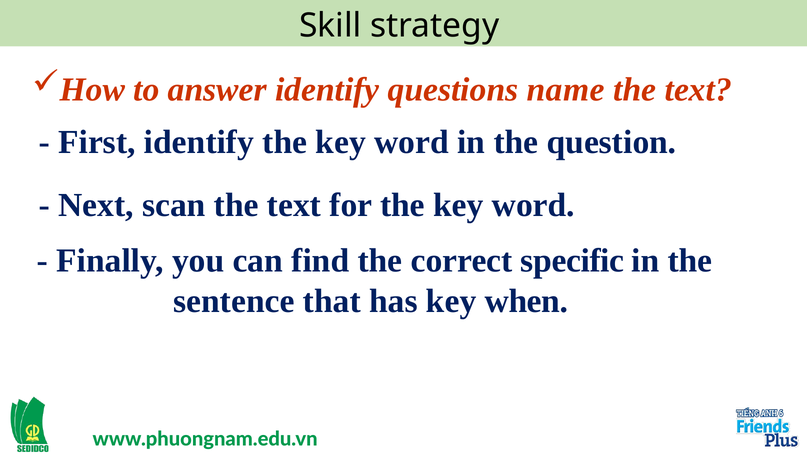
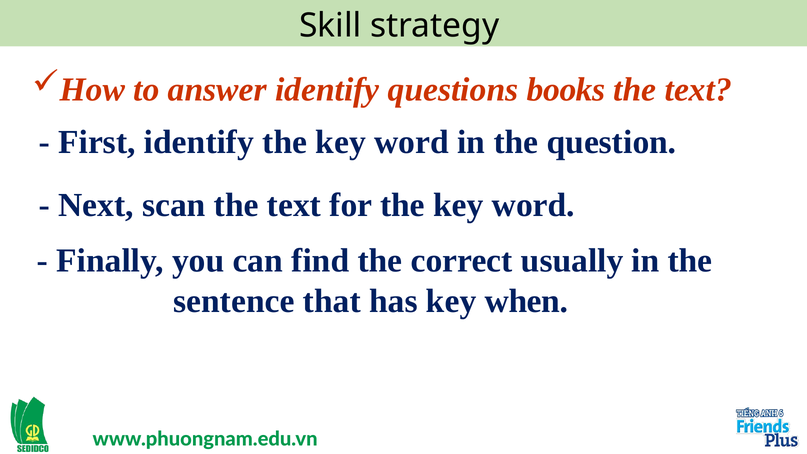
name: name -> books
specific: specific -> usually
